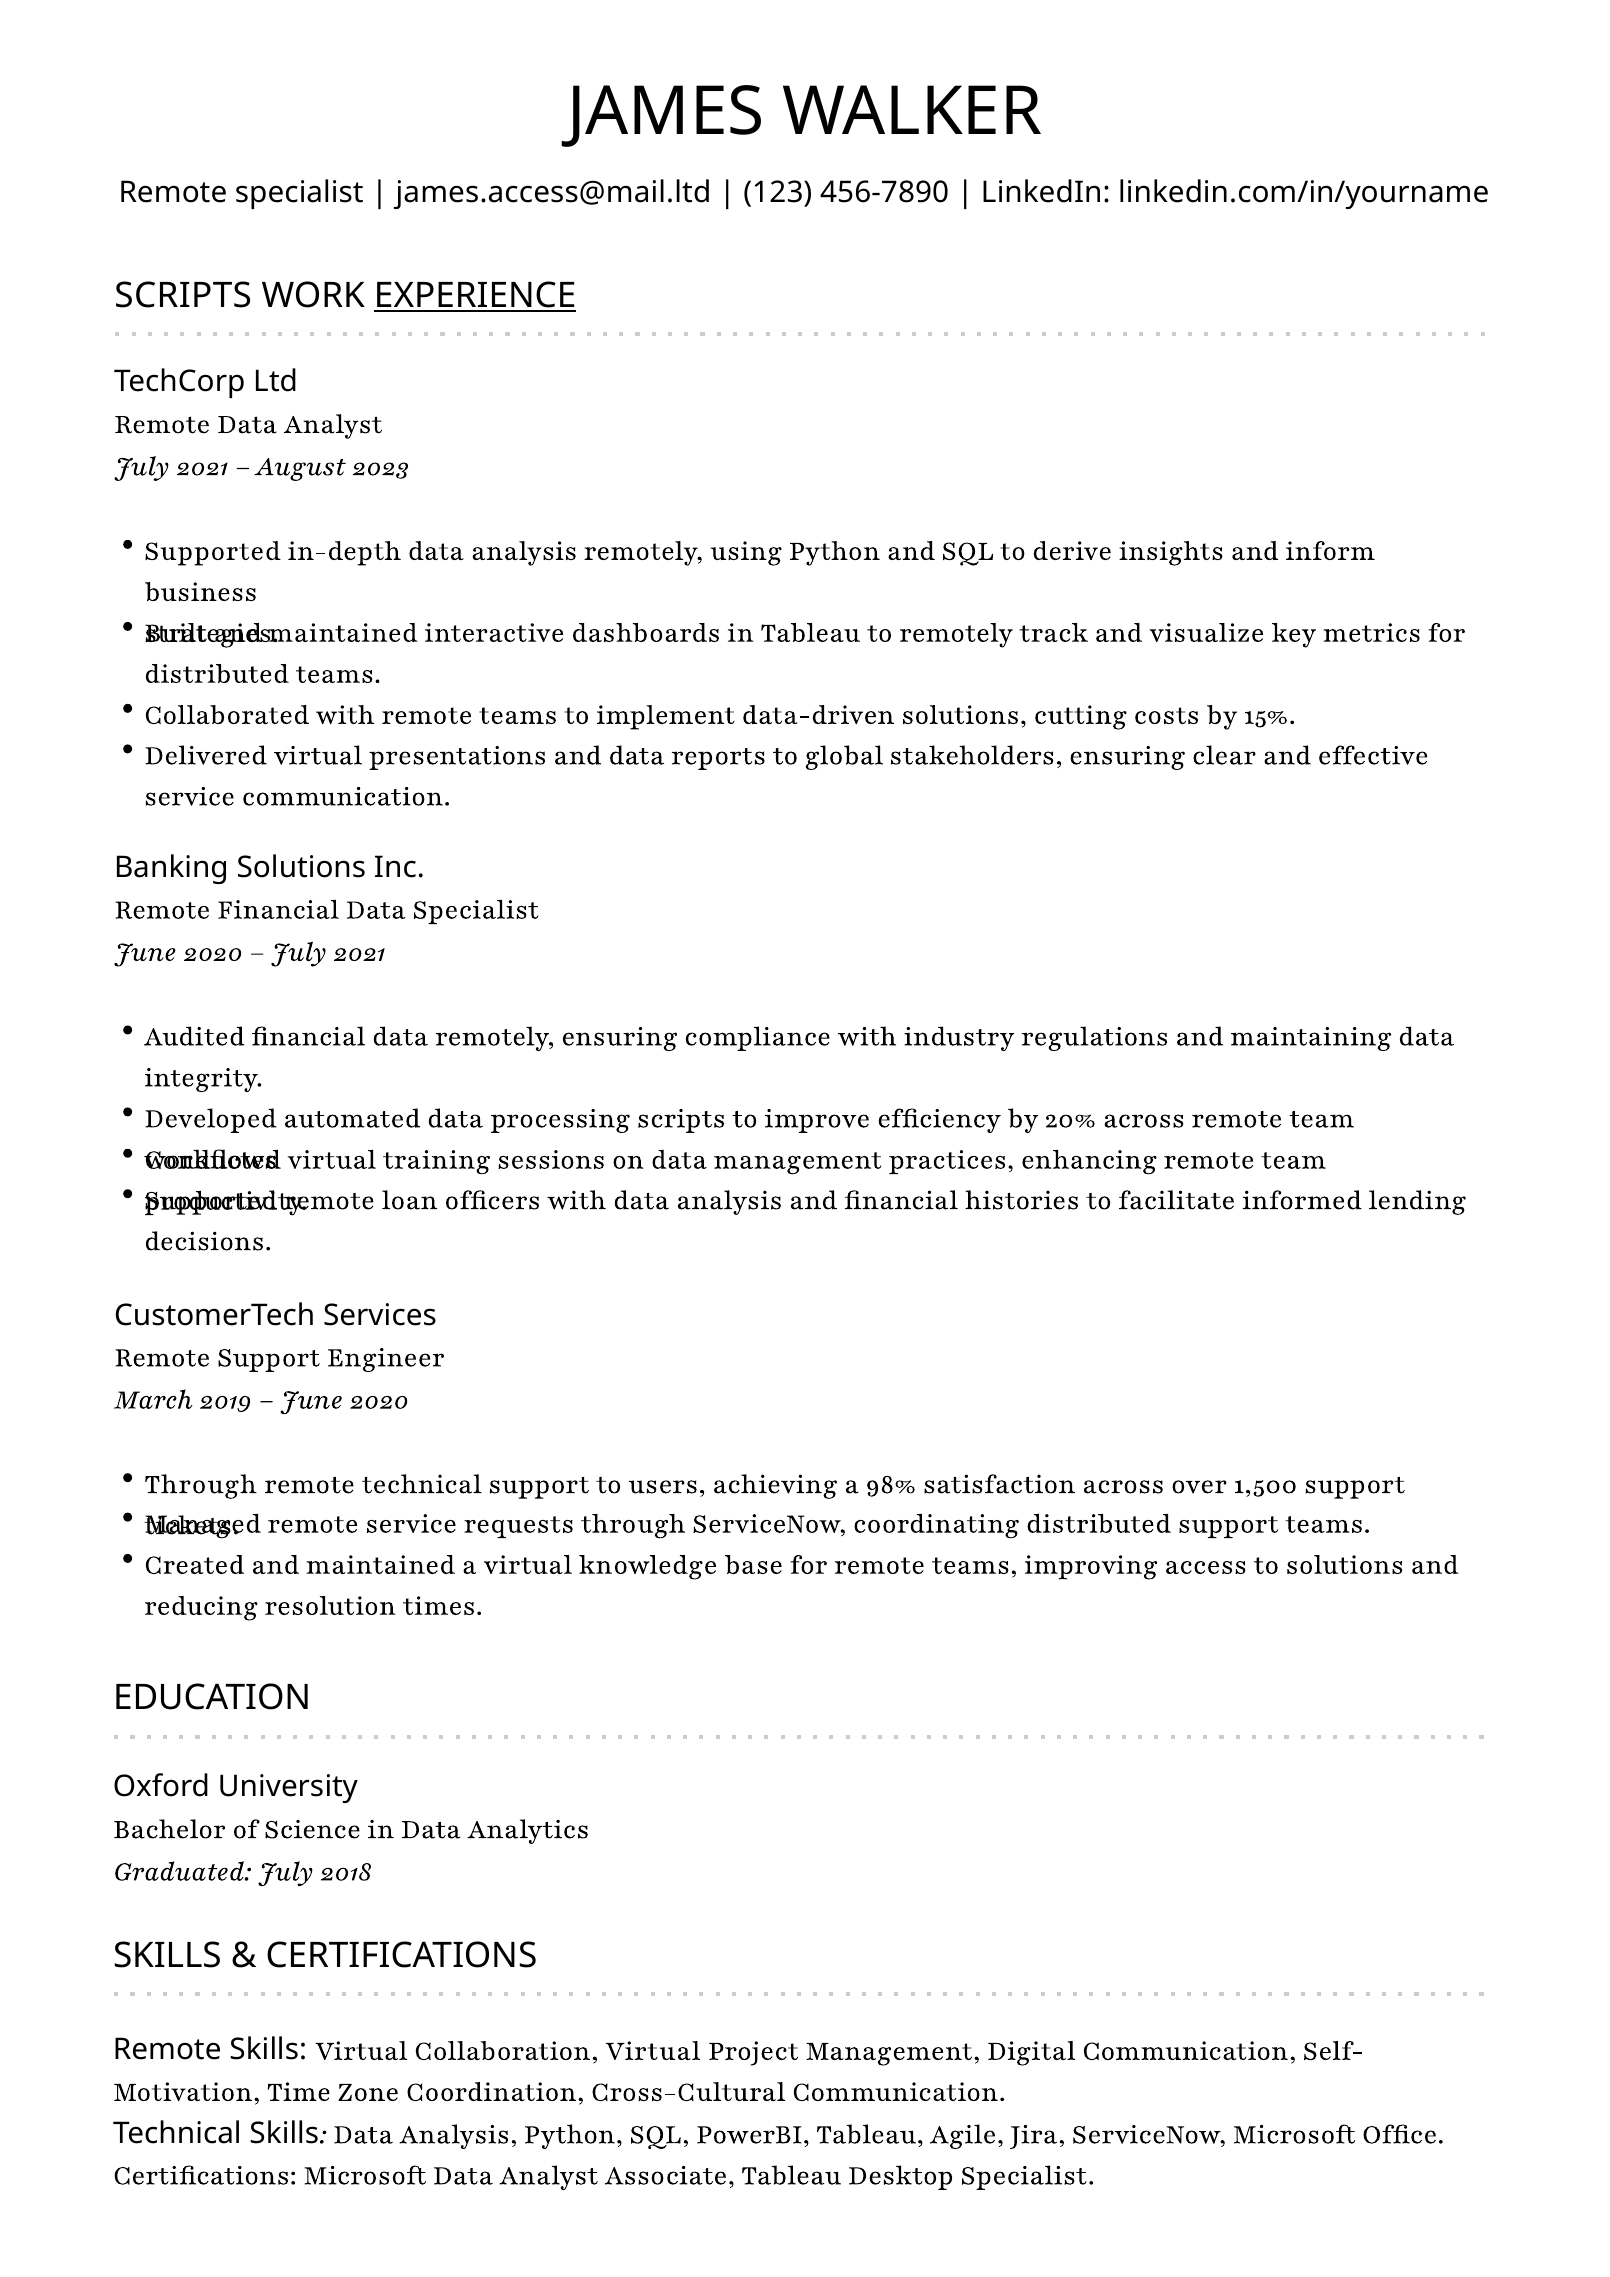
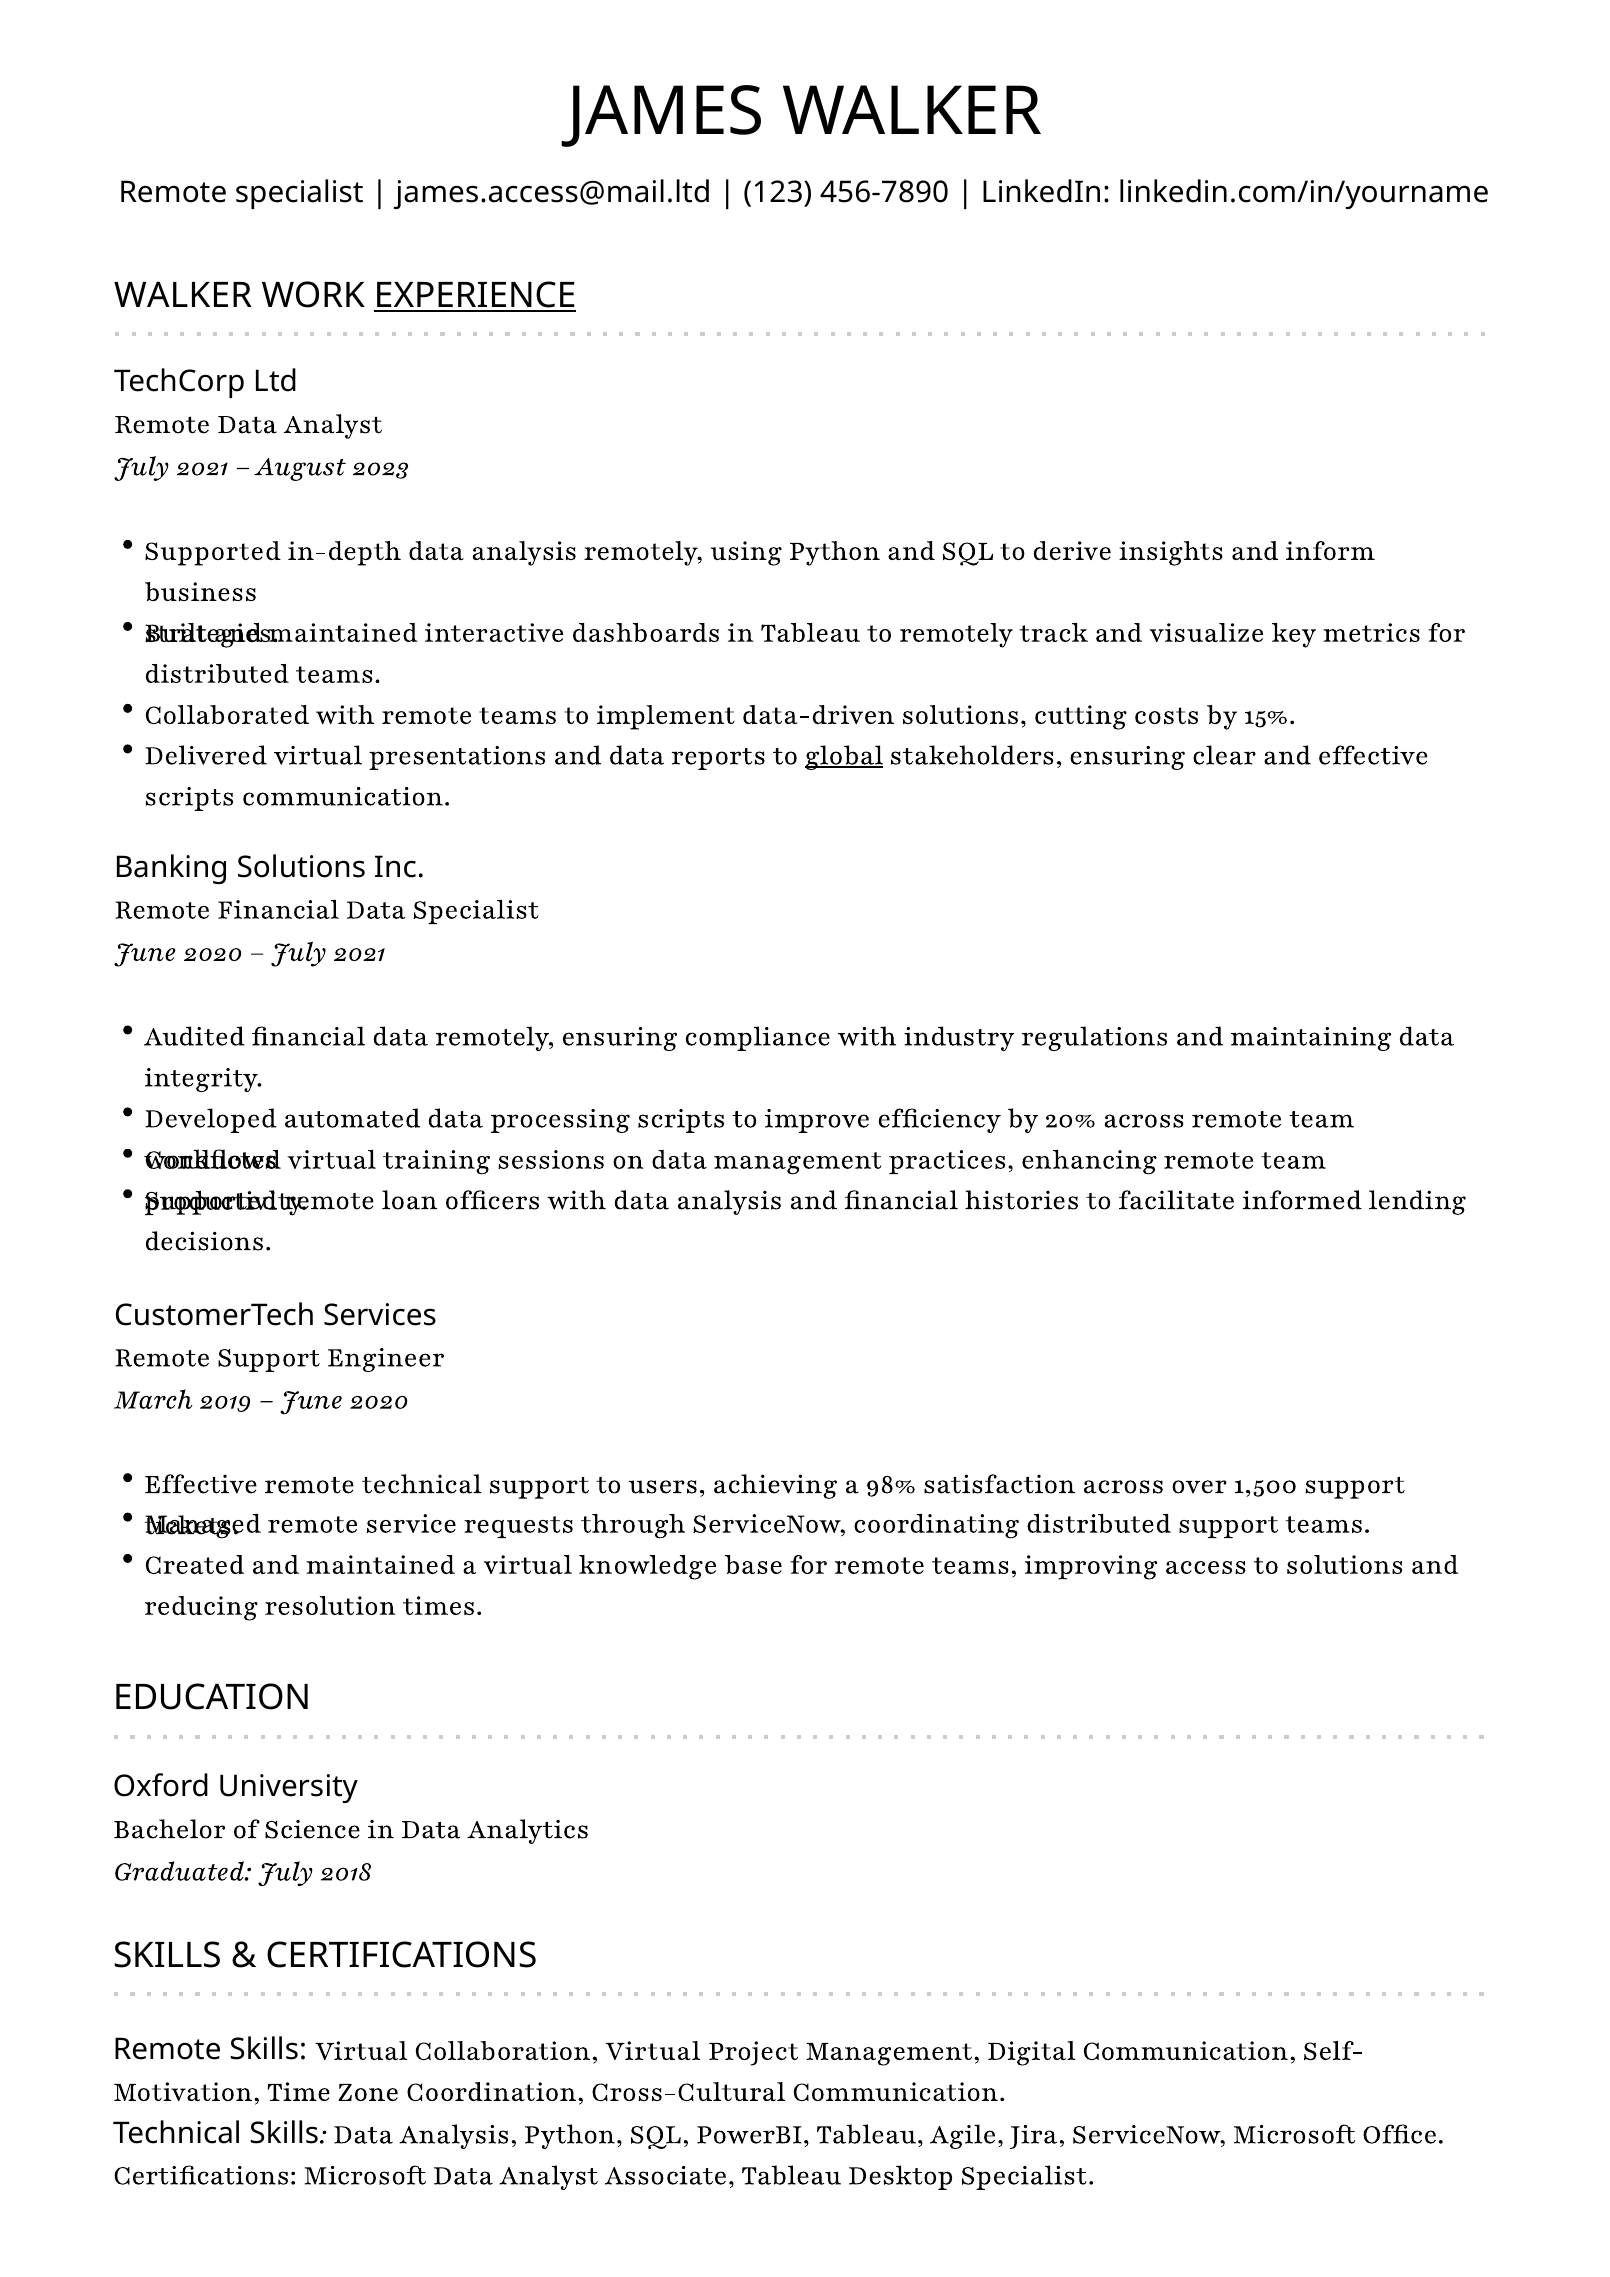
SCRIPTS at (183, 296): SCRIPTS -> WALKER
global underline: none -> present
service at (190, 795): service -> scripts
Through at (201, 1483): Through -> Effective
